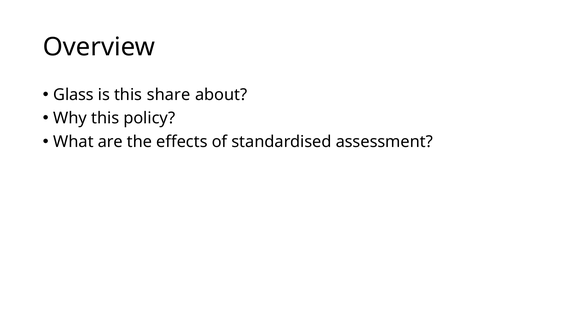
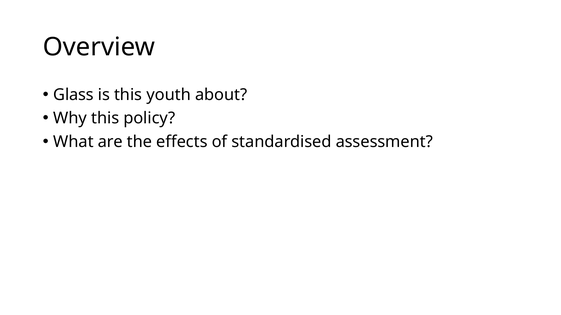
share: share -> youth
